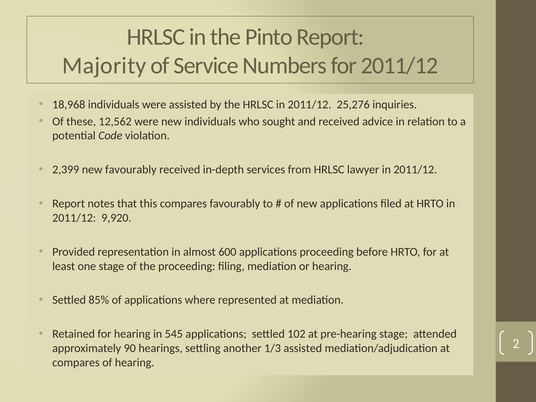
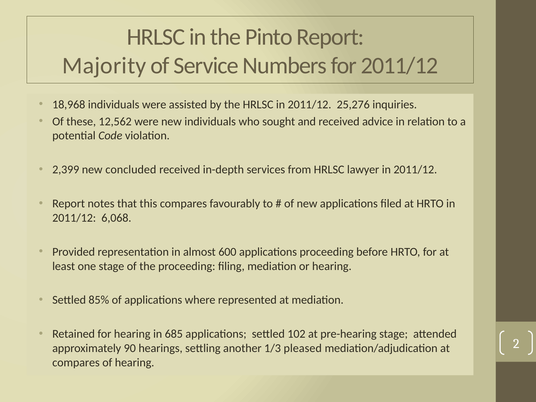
new favourably: favourably -> concluded
9,920: 9,920 -> 6,068
545: 545 -> 685
1/3 assisted: assisted -> pleased
